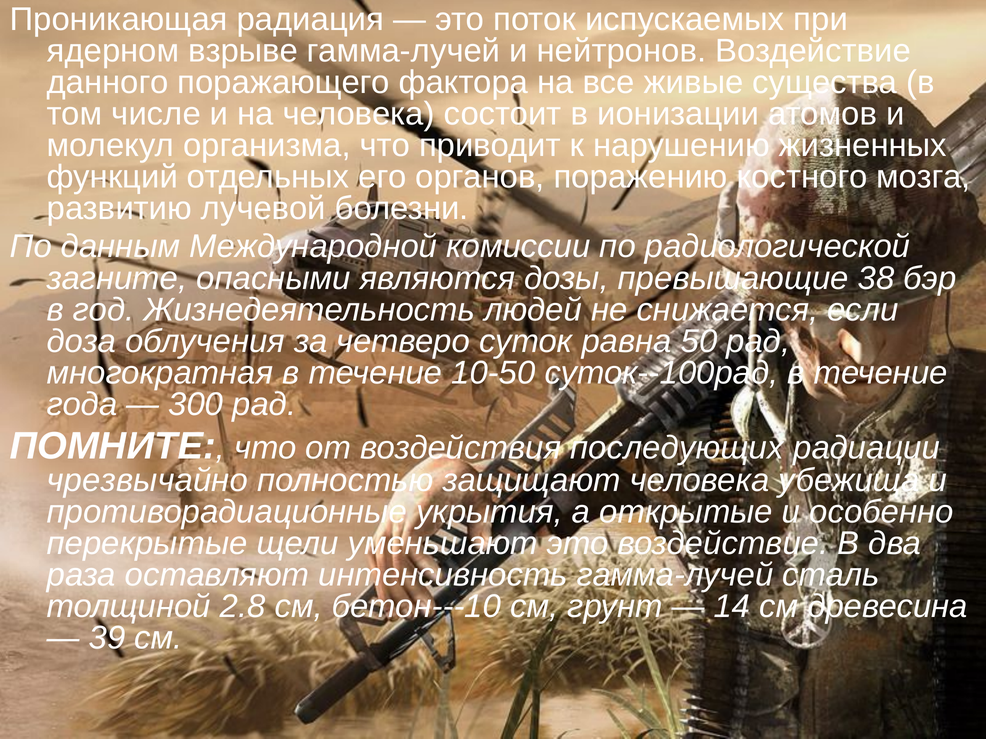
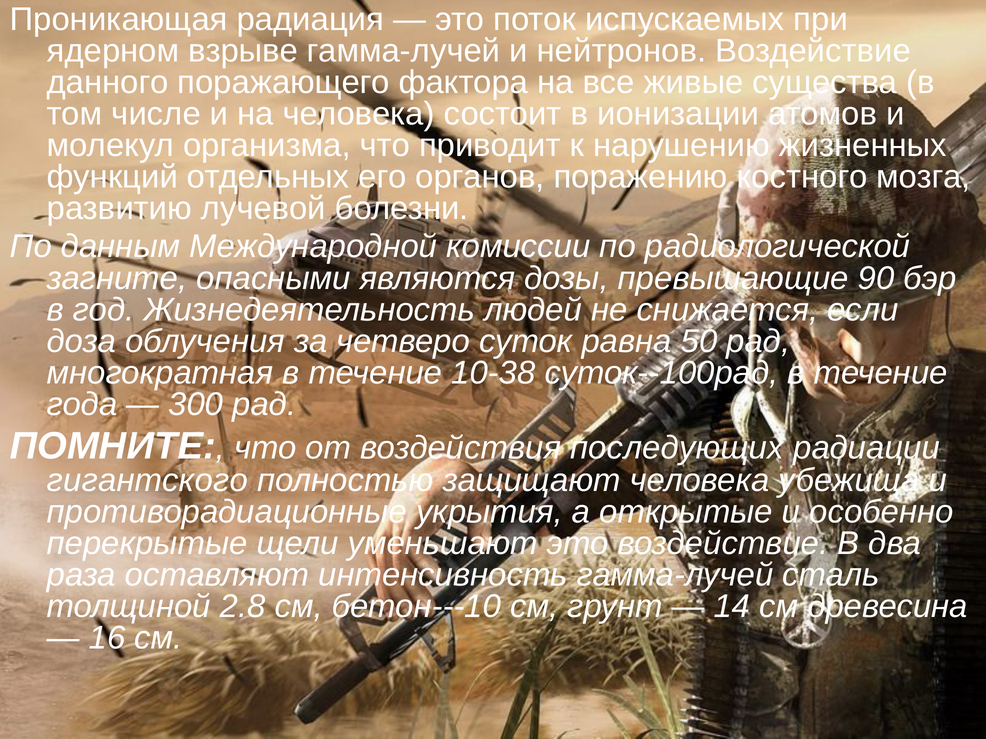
38: 38 -> 90
10-50: 10-50 -> 10-38
чрезвычайно: чрезвычайно -> гигантского
39: 39 -> 16
